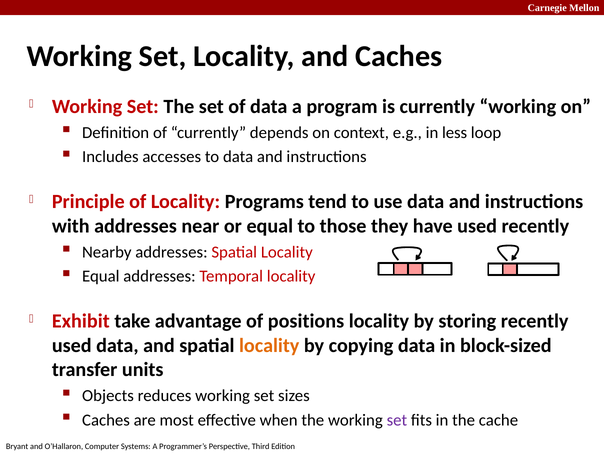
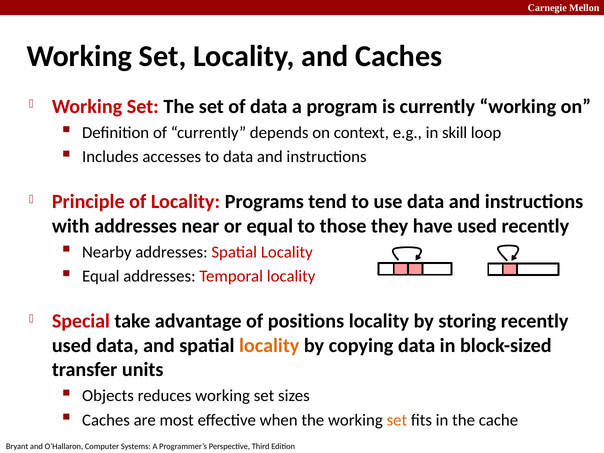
less: less -> skill
Exhibit: Exhibit -> Special
set at (397, 420) colour: purple -> orange
